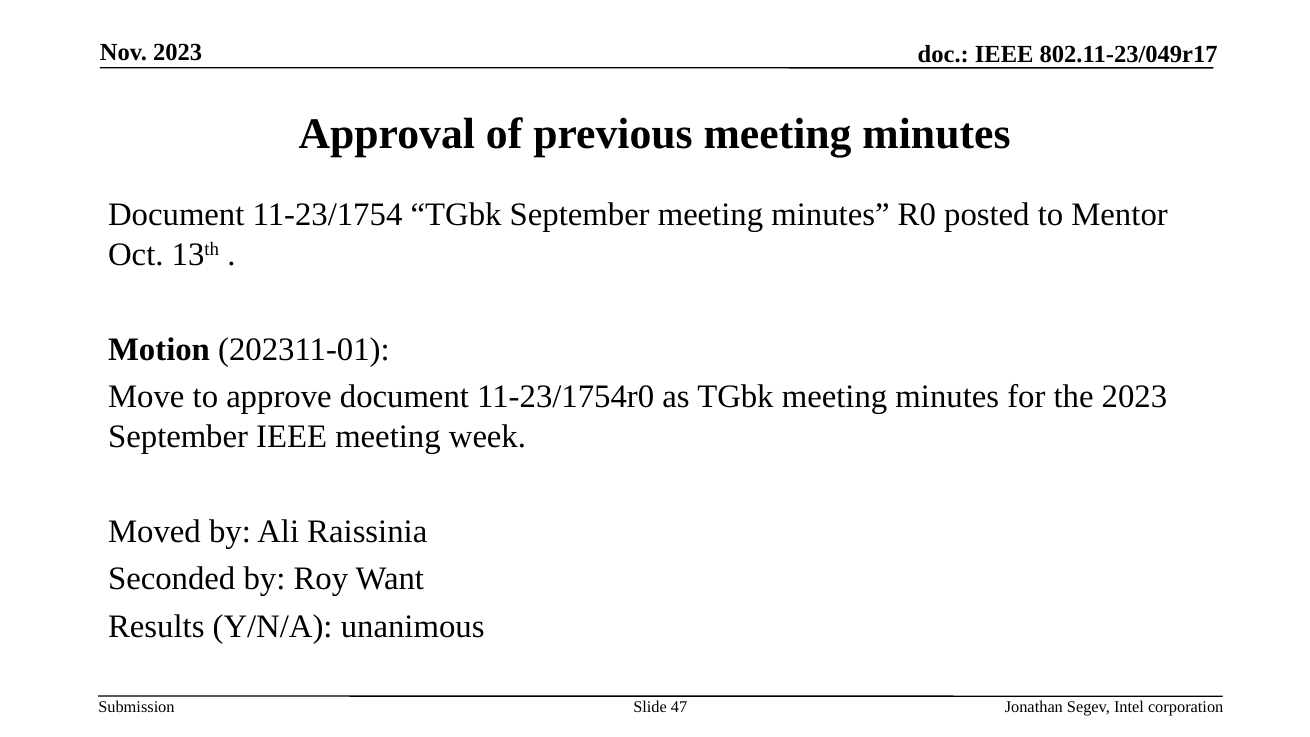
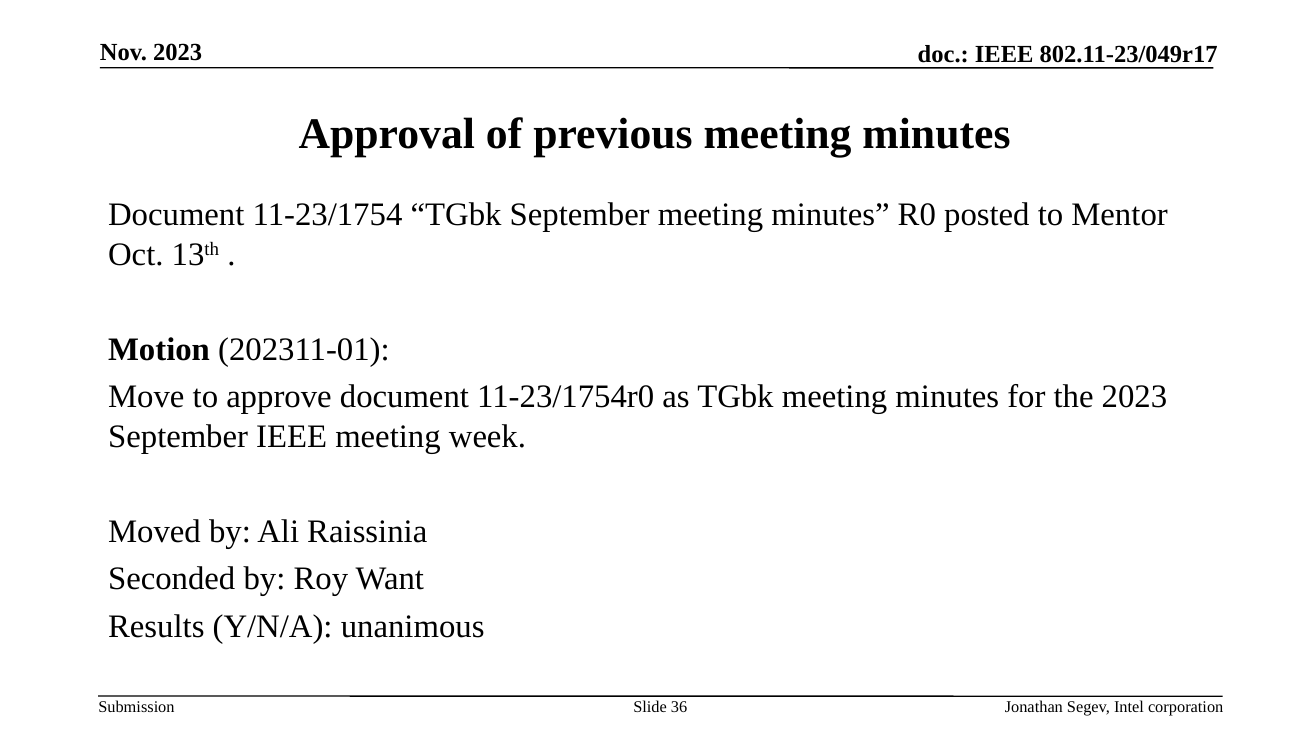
47: 47 -> 36
